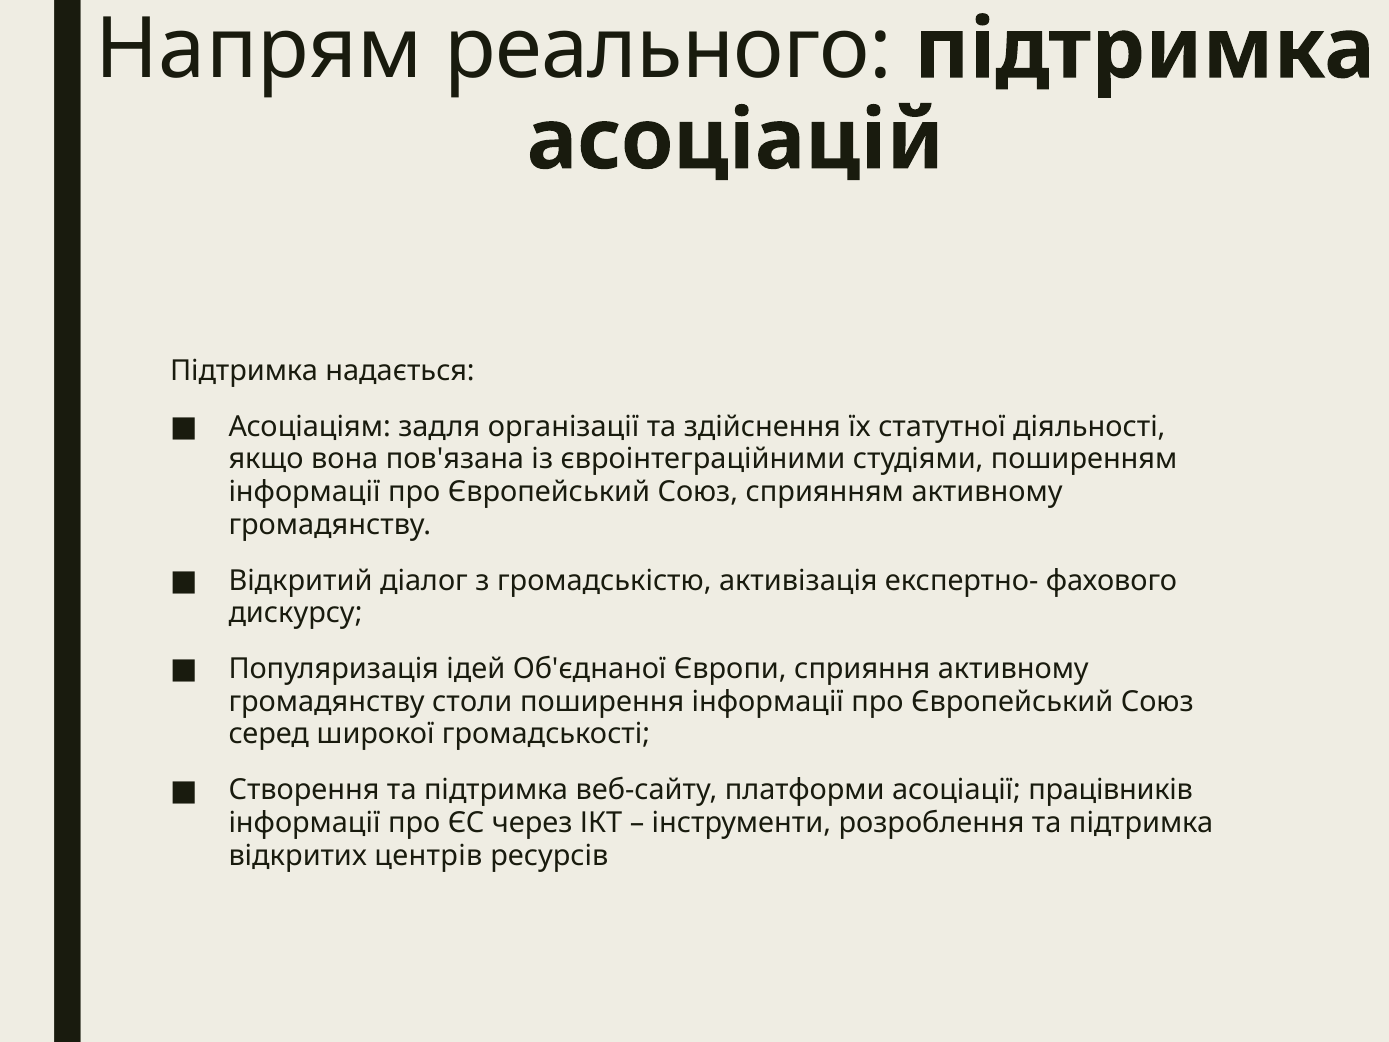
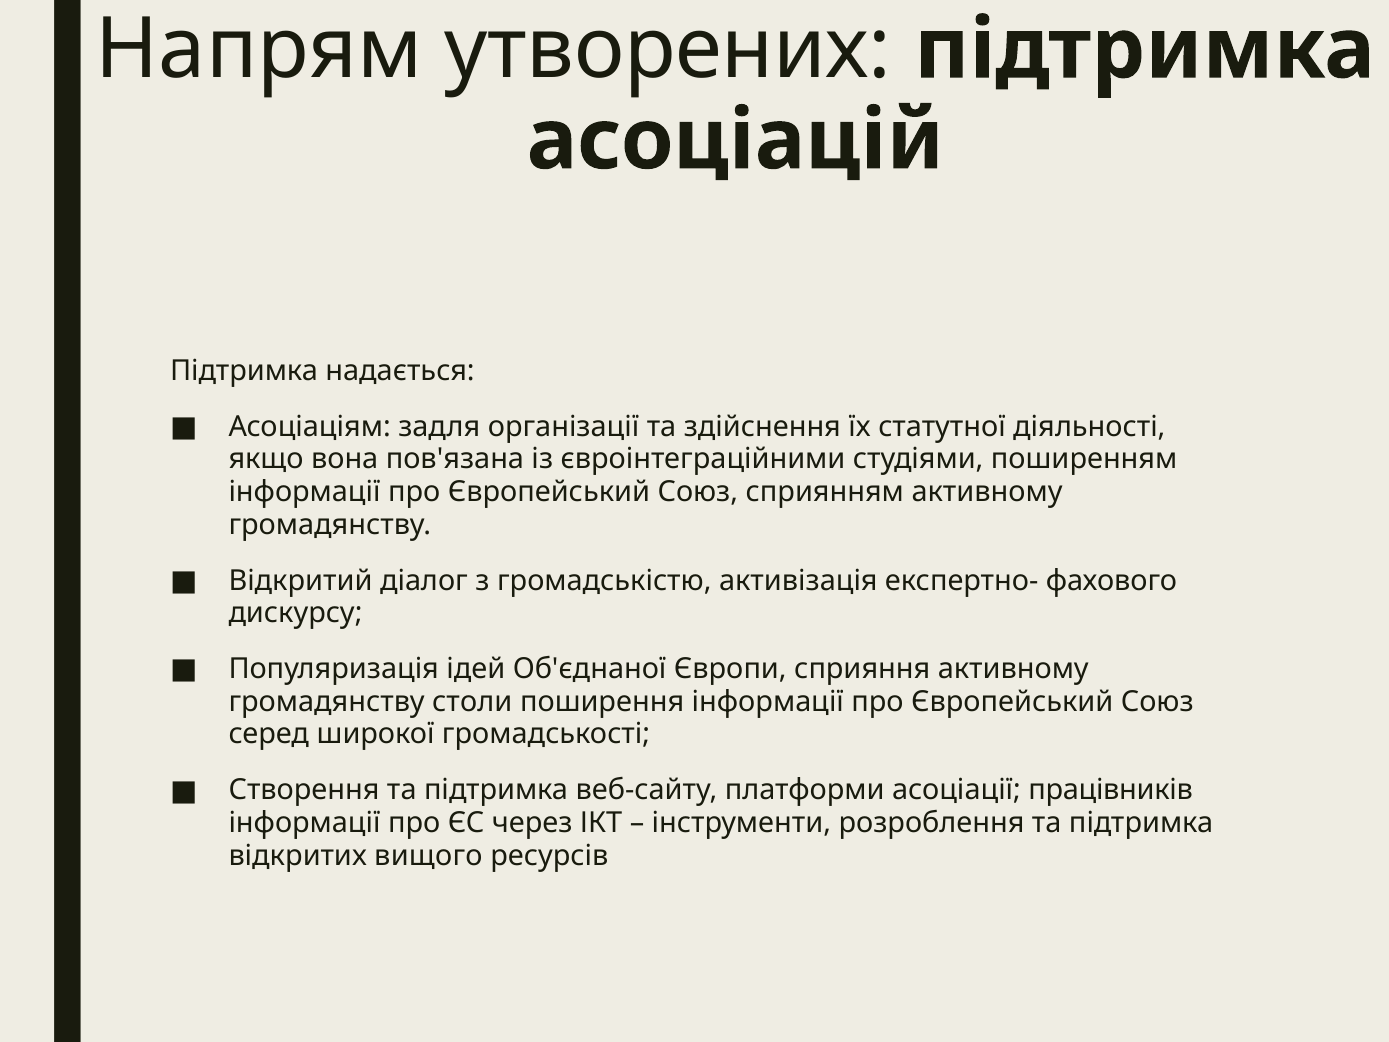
реального: реального -> утворених
центрів: центрів -> вищого
